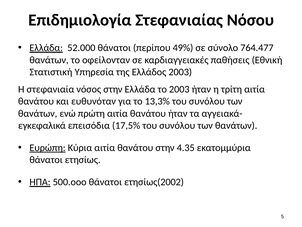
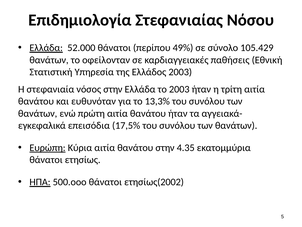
764.477: 764.477 -> 105.429
